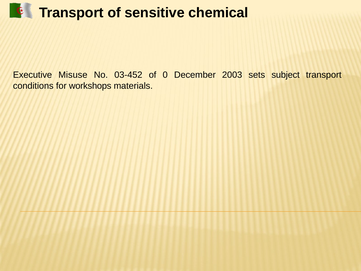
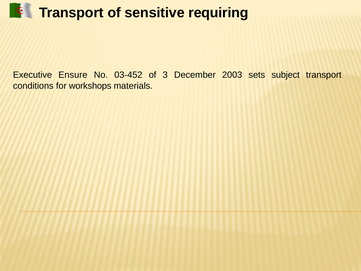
chemical: chemical -> requiring
Misuse: Misuse -> Ensure
0: 0 -> 3
